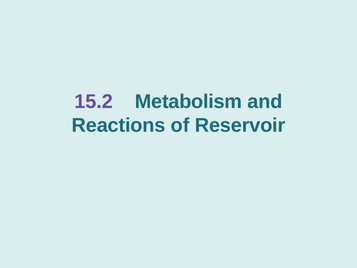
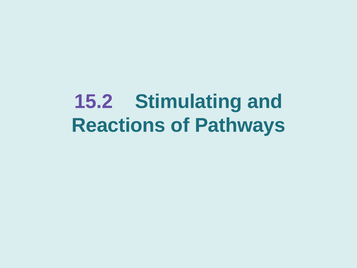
Metabolism: Metabolism -> Stimulating
Reservoir: Reservoir -> Pathways
